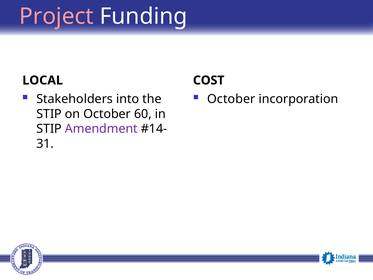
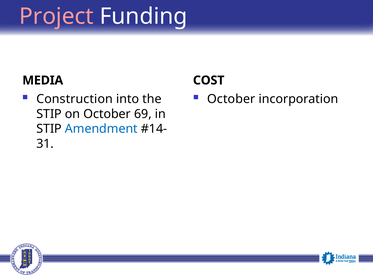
LOCAL: LOCAL -> MEDIA
Stakeholders: Stakeholders -> Construction
60: 60 -> 69
Amendment colour: purple -> blue
